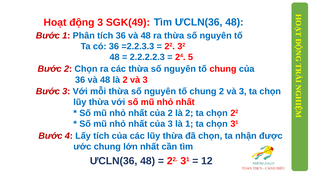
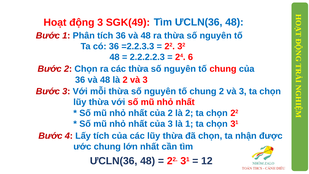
5: 5 -> 6
